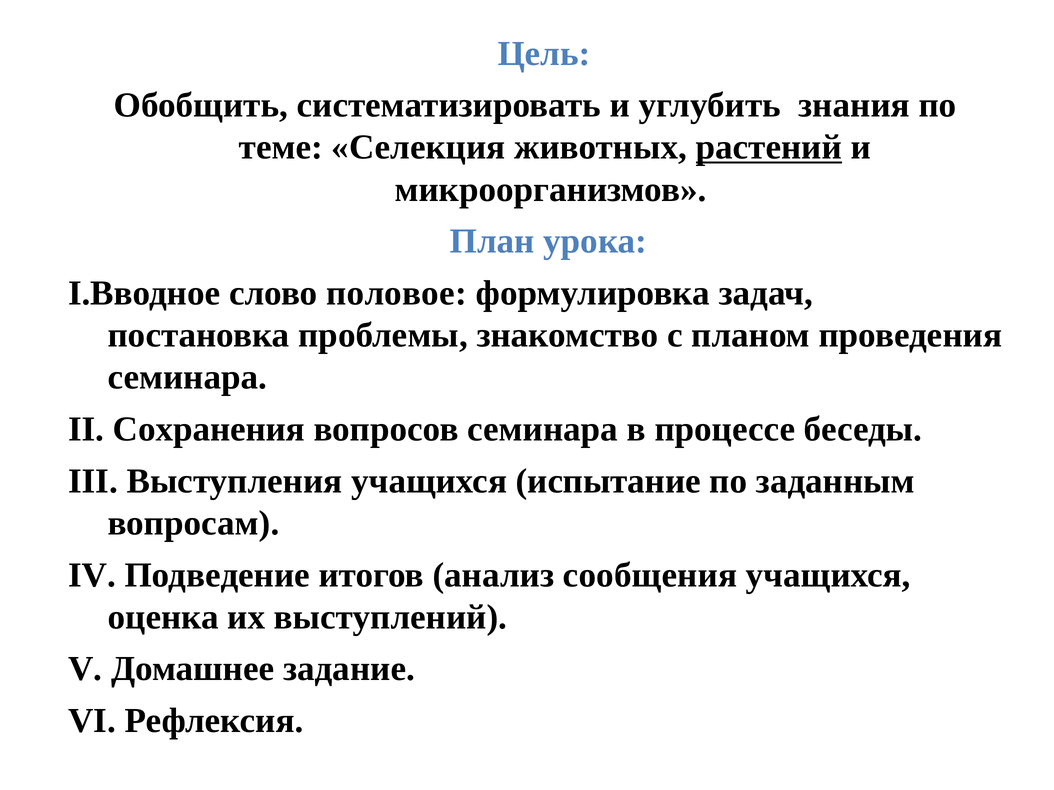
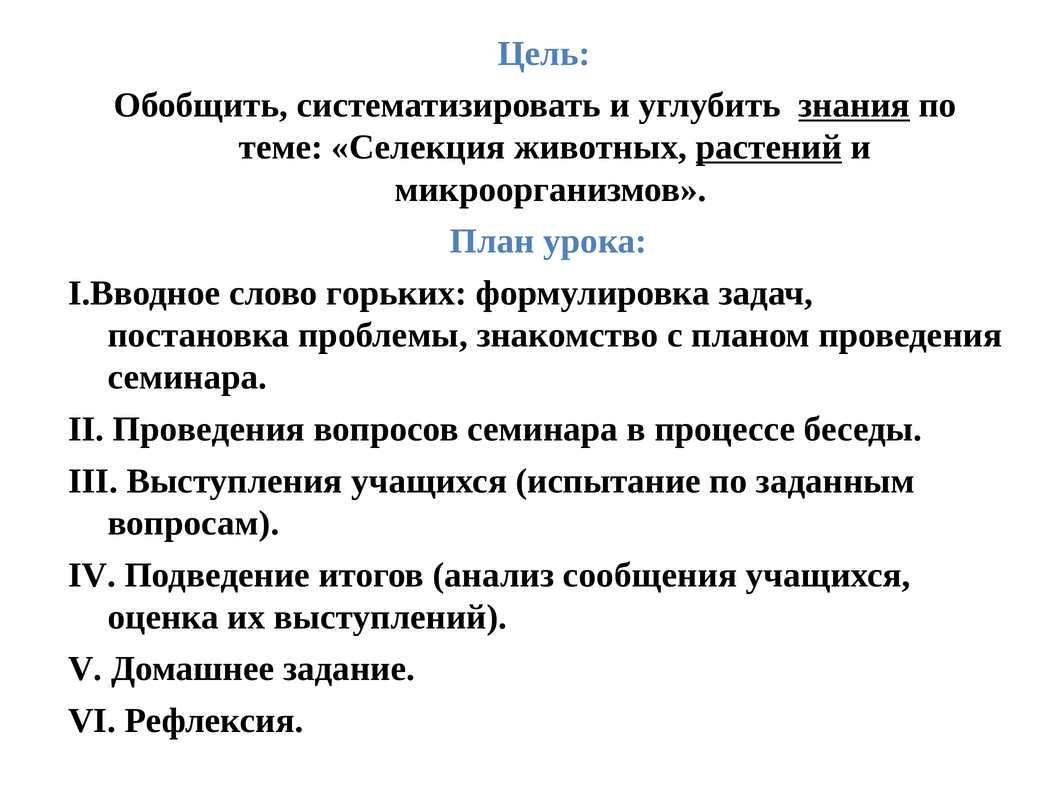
знания underline: none -> present
половое: половое -> горьких
II Сохранения: Сохранения -> Проведения
